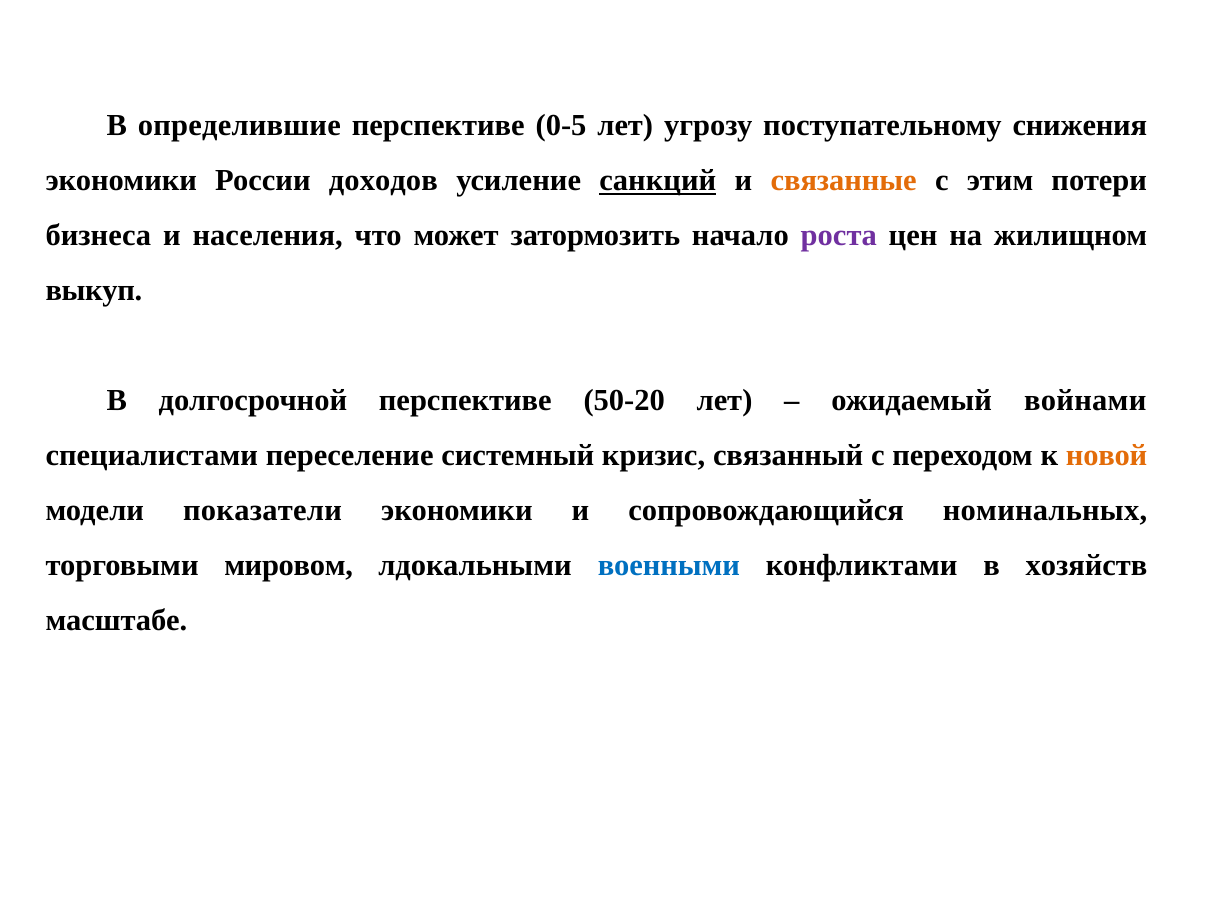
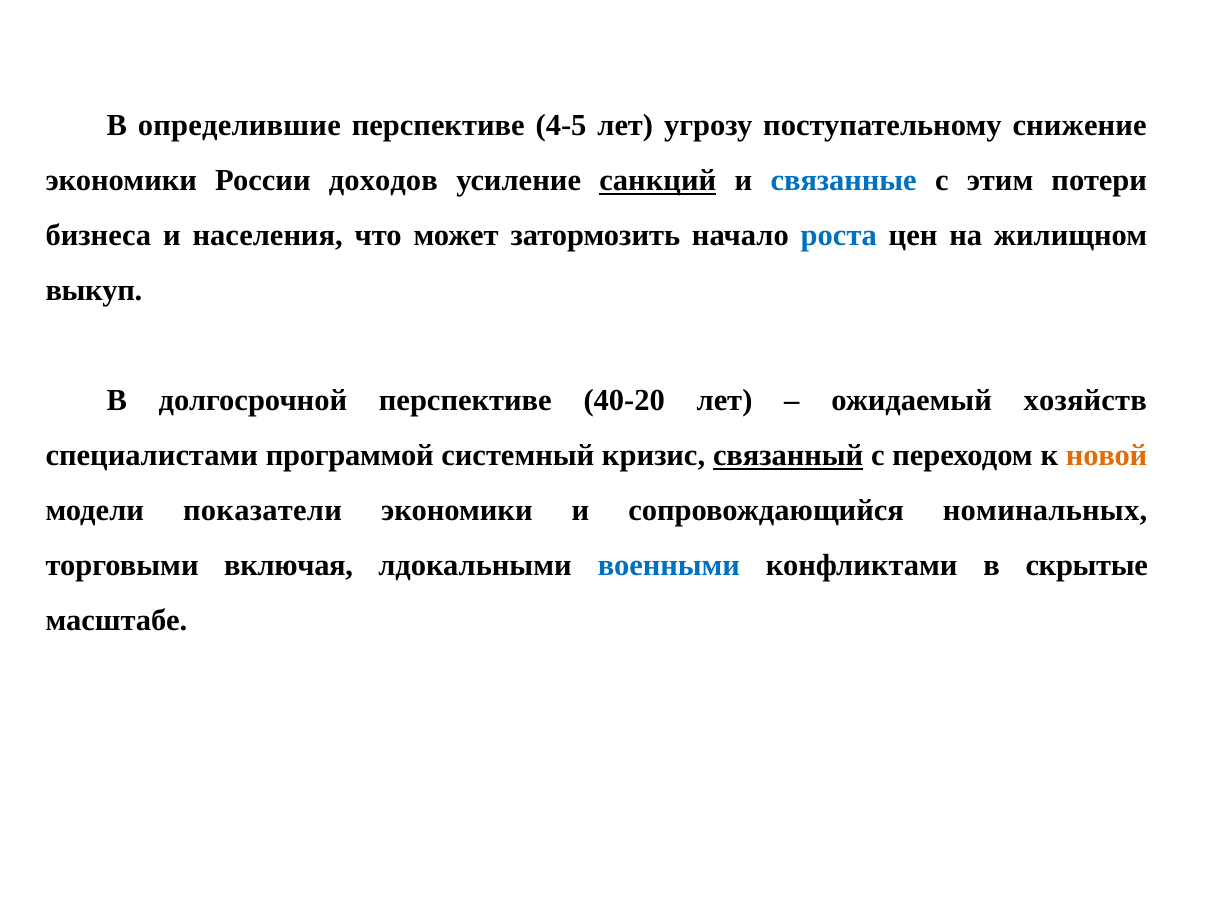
0-5: 0-5 -> 4-5
снижения: снижения -> снижение
связанные colour: orange -> blue
роста colour: purple -> blue
50-20: 50-20 -> 40-20
войнами: войнами -> хозяйств
переселение: переселение -> программой
связанный underline: none -> present
мировом: мировом -> включая
хозяйств: хозяйств -> скрытые
